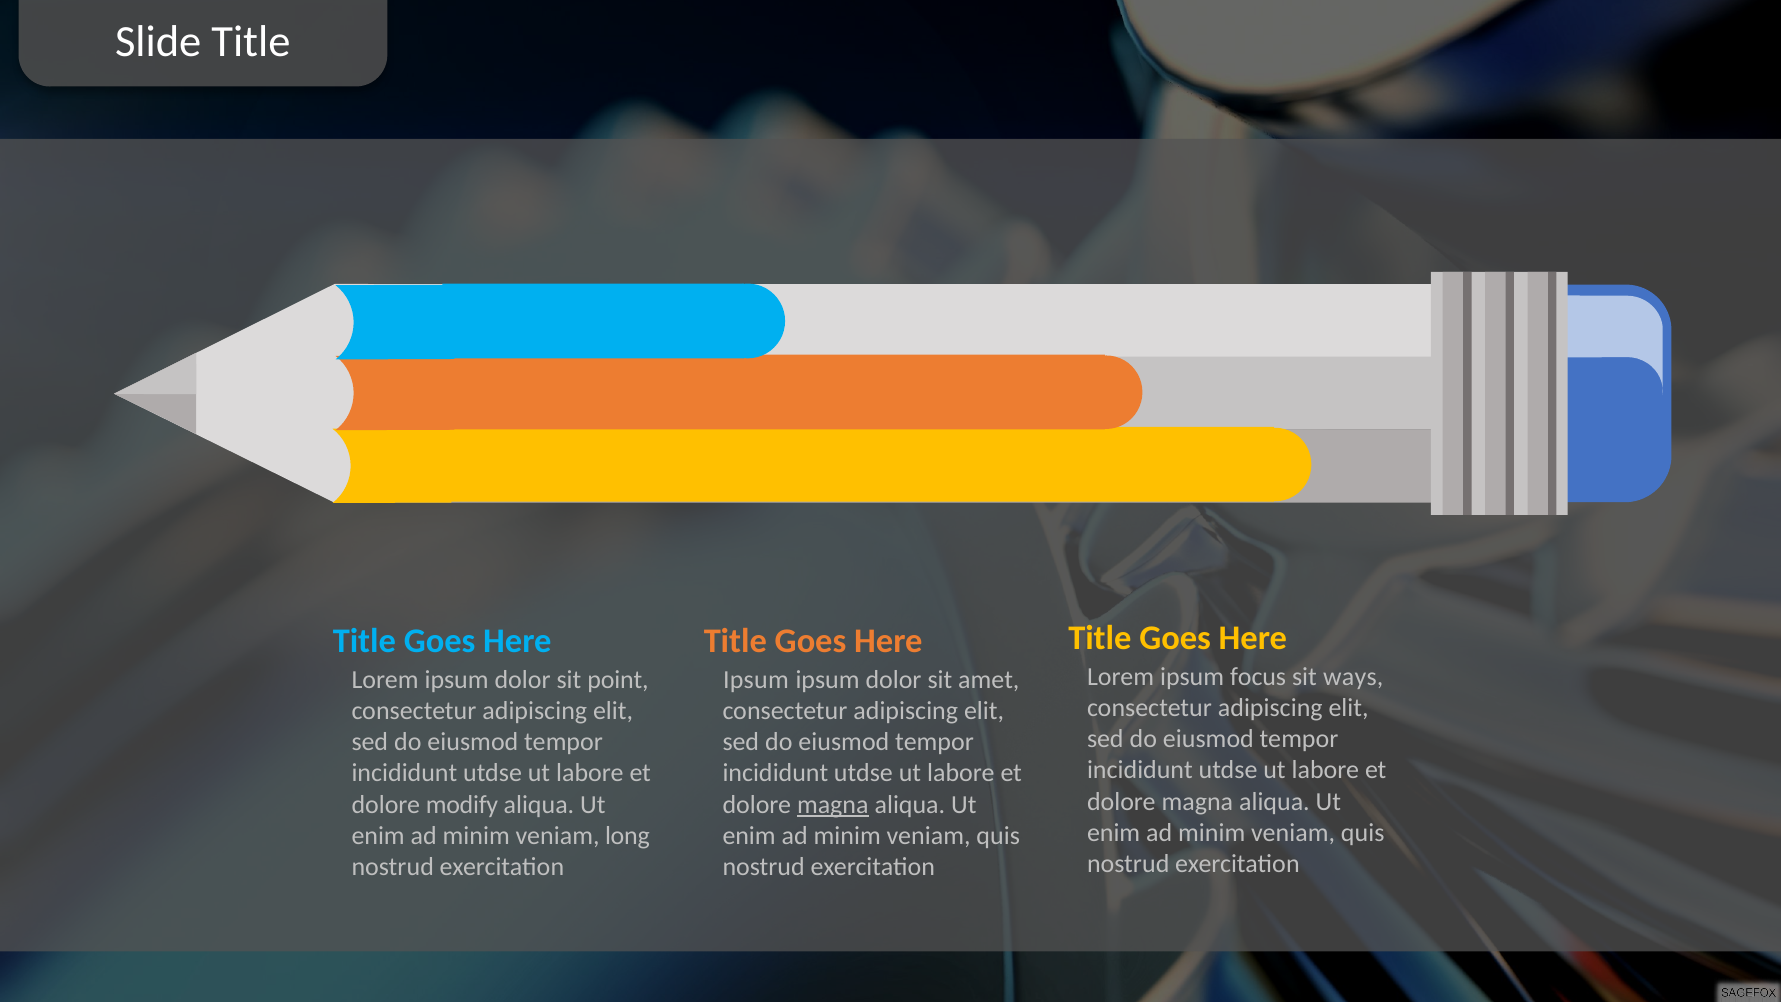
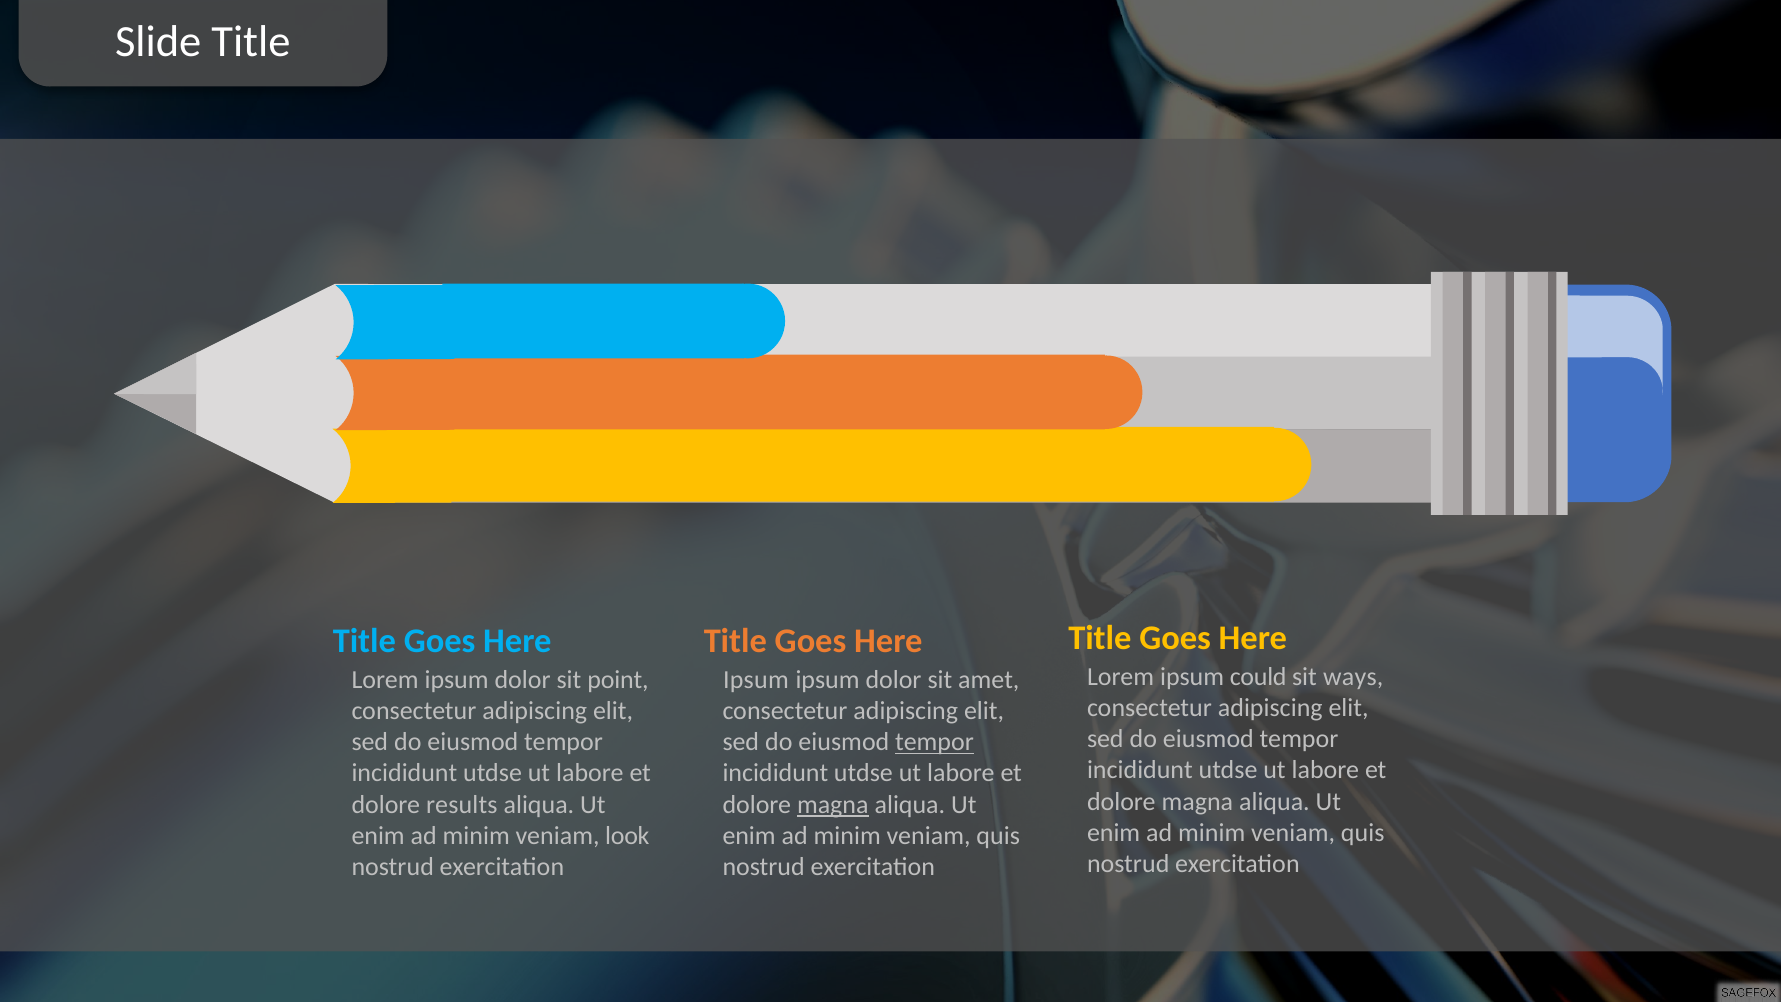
focus: focus -> could
tempor at (934, 742) underline: none -> present
modify: modify -> results
long: long -> look
